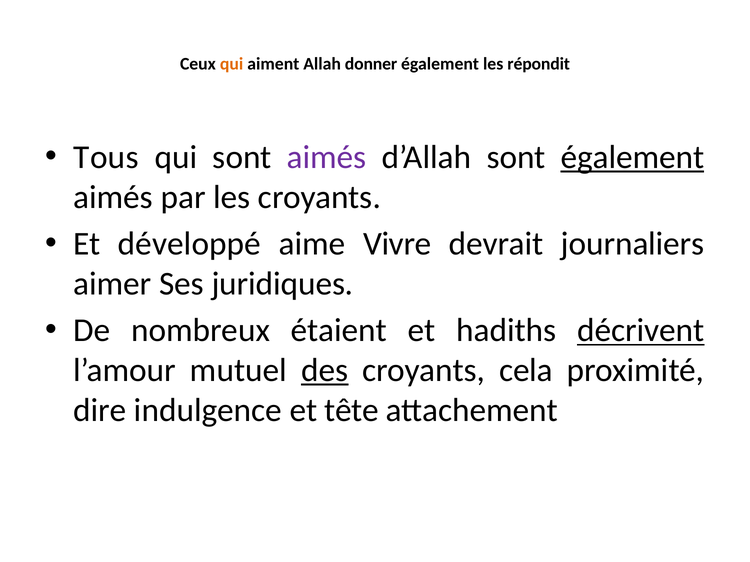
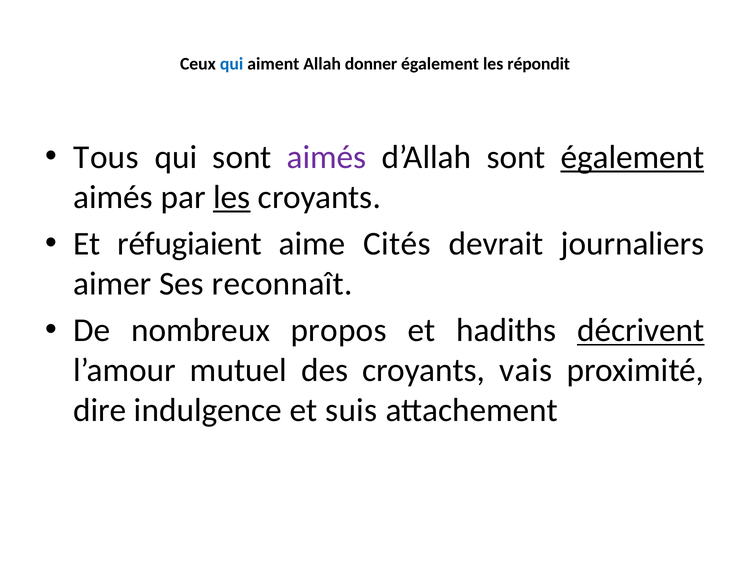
qui at (232, 64) colour: orange -> blue
les at (232, 197) underline: none -> present
développé: développé -> réfugiaient
Vivre: Vivre -> Cités
juridiques: juridiques -> reconnaît
étaient: étaient -> propos
des underline: present -> none
cela: cela -> vais
tête: tête -> suis
